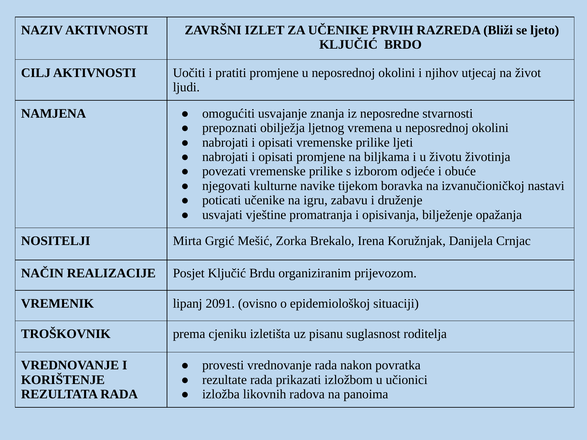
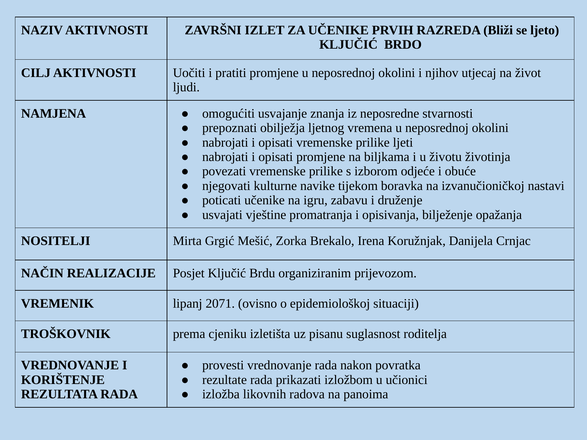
2091: 2091 -> 2071
